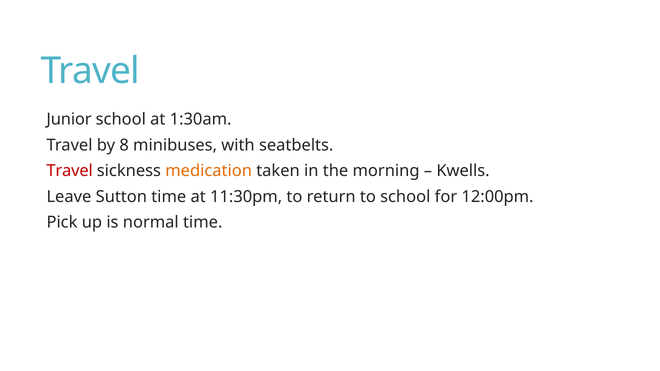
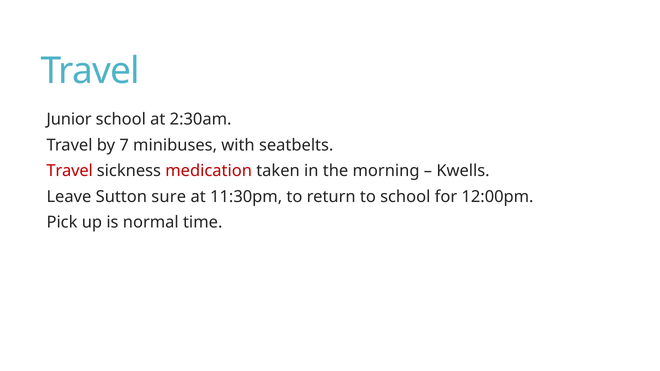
1:30am: 1:30am -> 2:30am
8: 8 -> 7
medication colour: orange -> red
Sutton time: time -> sure
